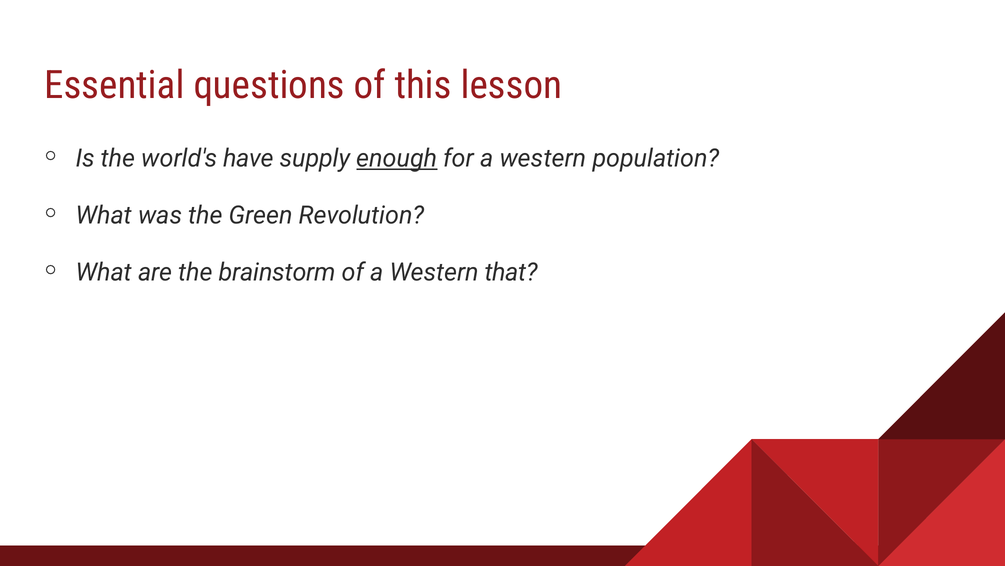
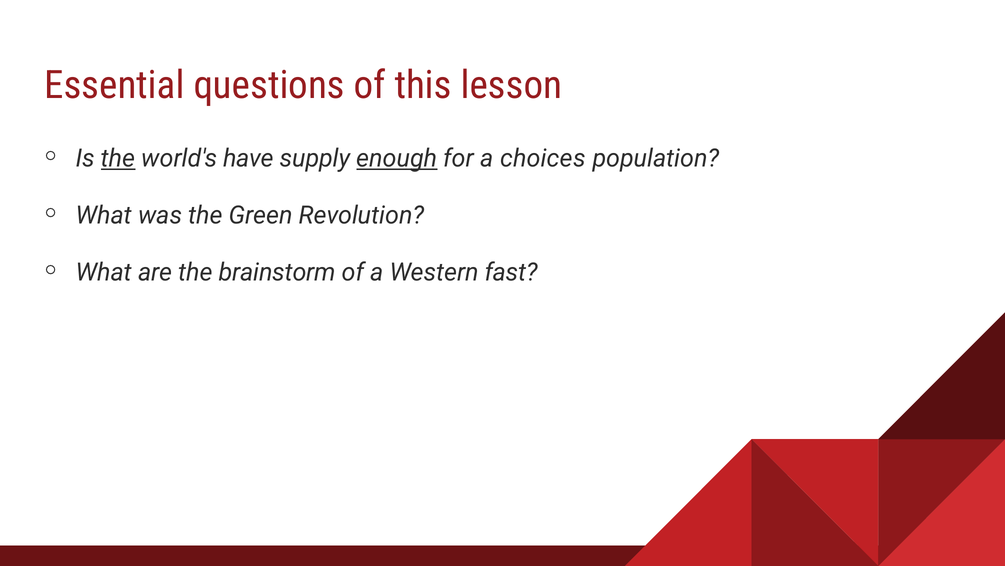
the at (118, 158) underline: none -> present
for a western: western -> choices
that: that -> fast
